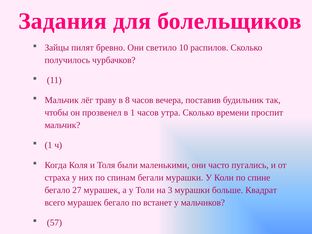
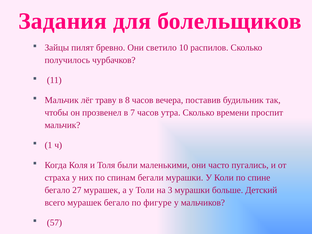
в 1: 1 -> 7
Квадрат: Квадрат -> Детский
встанет: встанет -> фигуре
